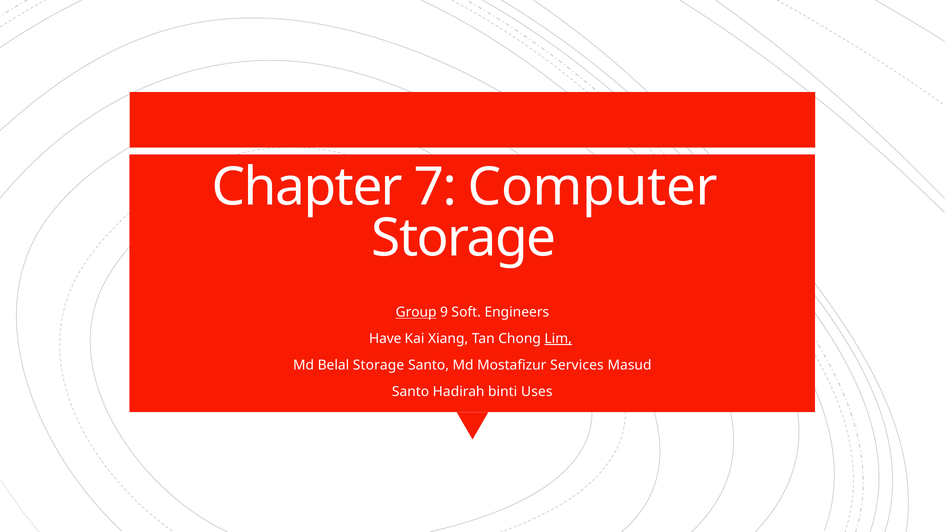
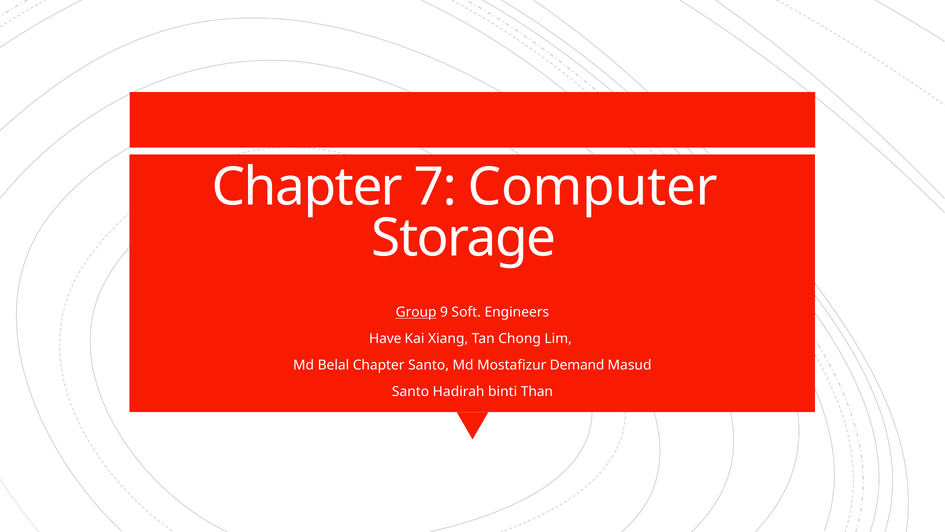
Lim underline: present -> none
Belal Storage: Storage -> Chapter
Services: Services -> Demand
Uses: Uses -> Than
